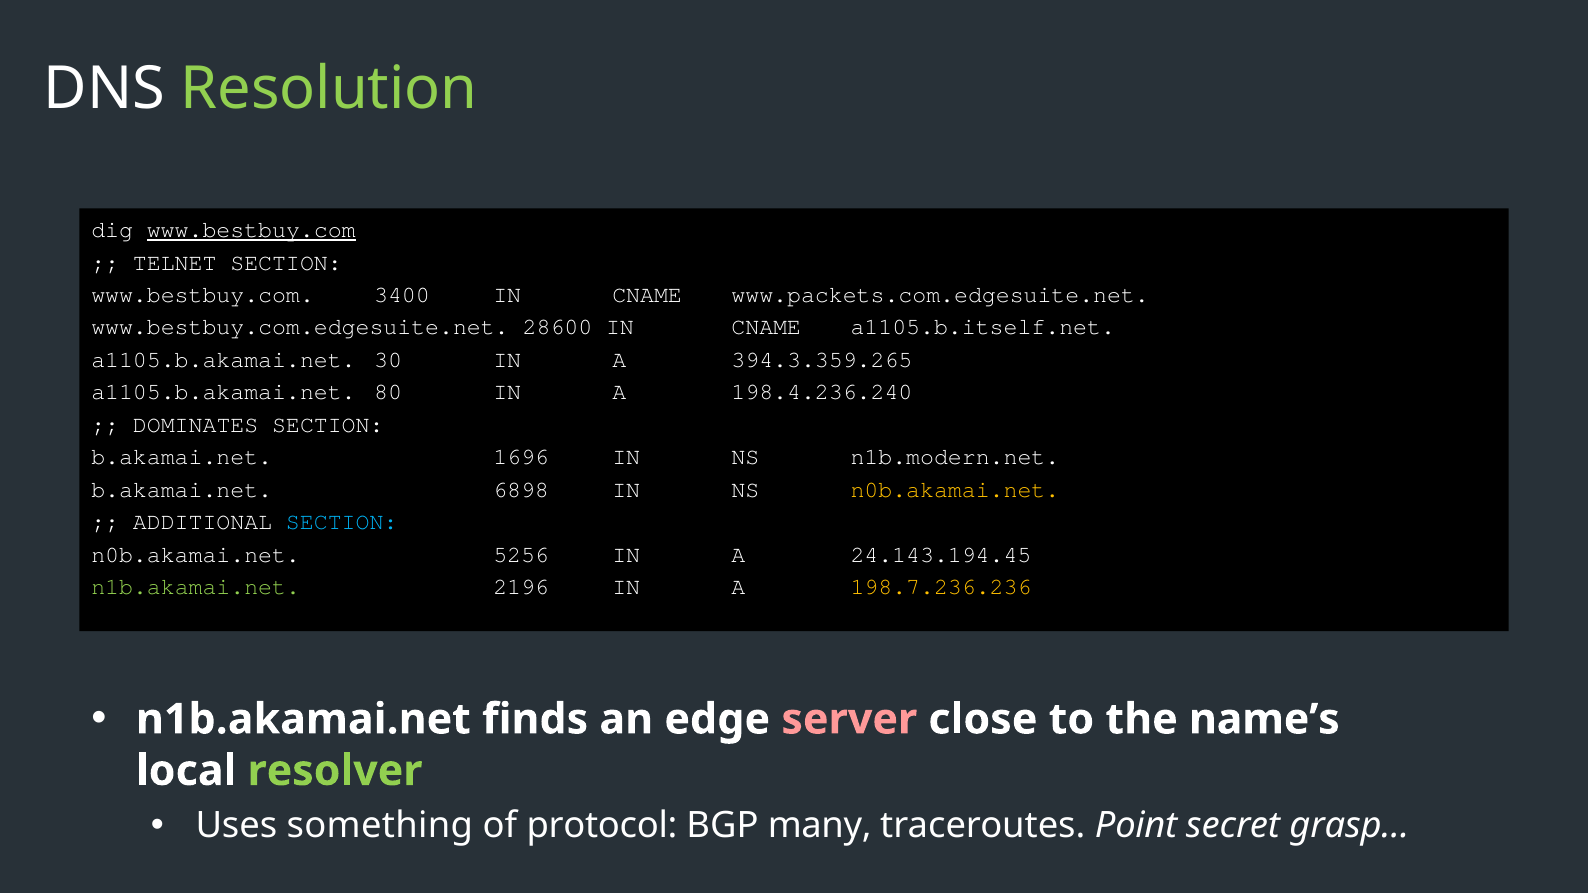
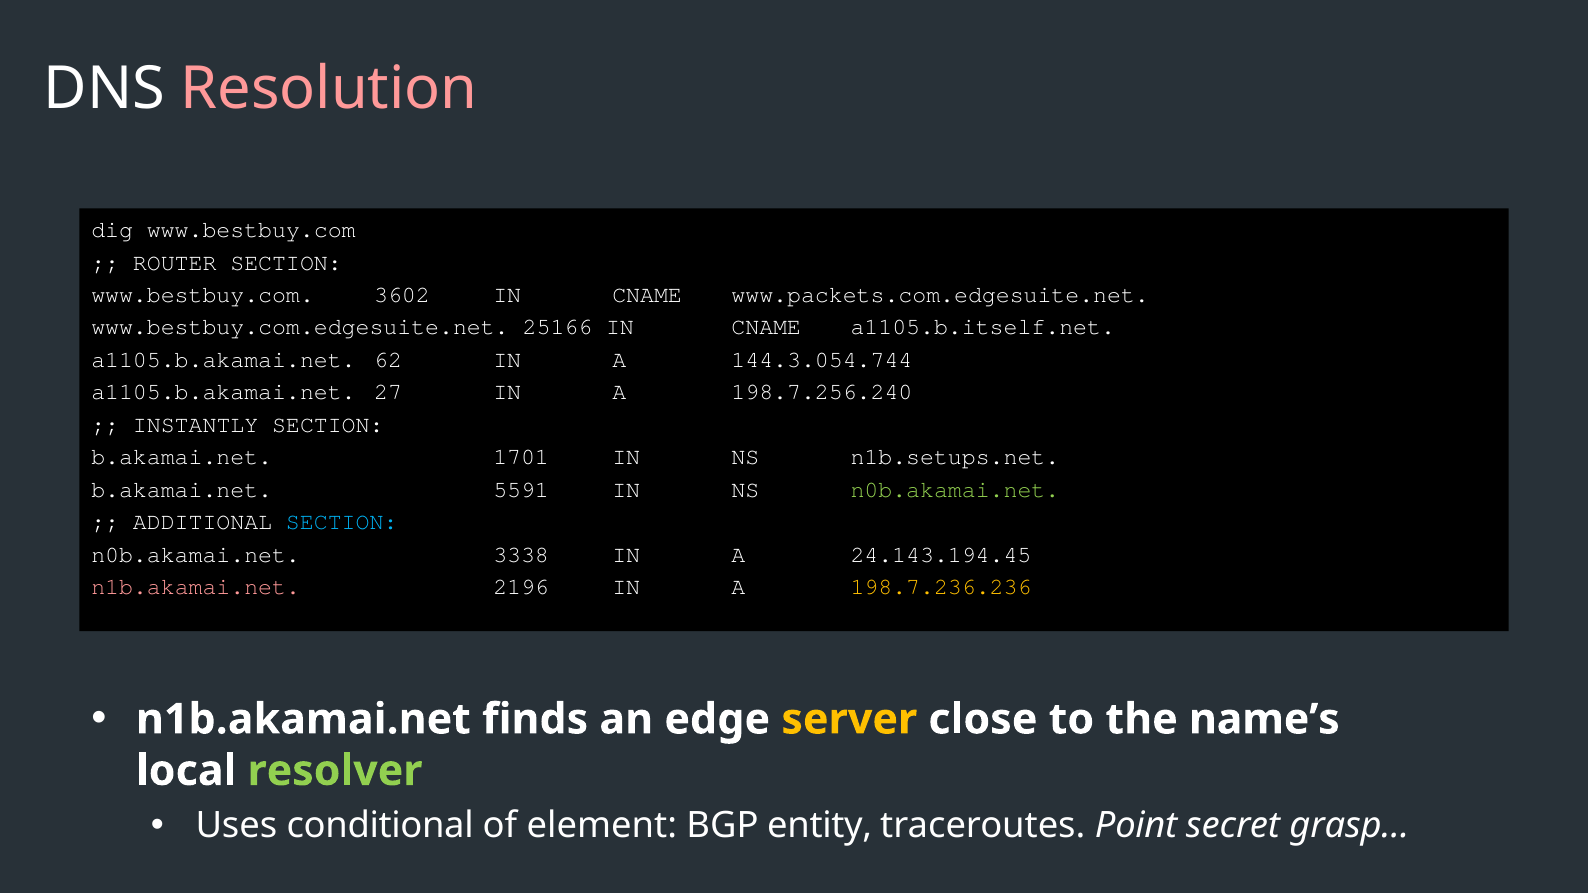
Resolution colour: light green -> pink
www.bestbuy.com at (251, 230) underline: present -> none
TELNET: TELNET -> ROUTER
3400: 3400 -> 3602
28600: 28600 -> 25166
30: 30 -> 62
394.3.359.265: 394.3.359.265 -> 144.3.054.744
80: 80 -> 27
198.4.236.240: 198.4.236.240 -> 198.7.256.240
DOMINATES: DOMINATES -> INSTANTLY
1696: 1696 -> 1701
n1b.modern.net: n1b.modern.net -> n1b.setups.net
6898: 6898 -> 5591
n0b.akamai.net at (955, 490) colour: yellow -> light green
5256: 5256 -> 3338
n1b.akamai.net at (196, 587) colour: light green -> pink
server colour: pink -> yellow
something: something -> conditional
protocol: protocol -> element
many: many -> entity
